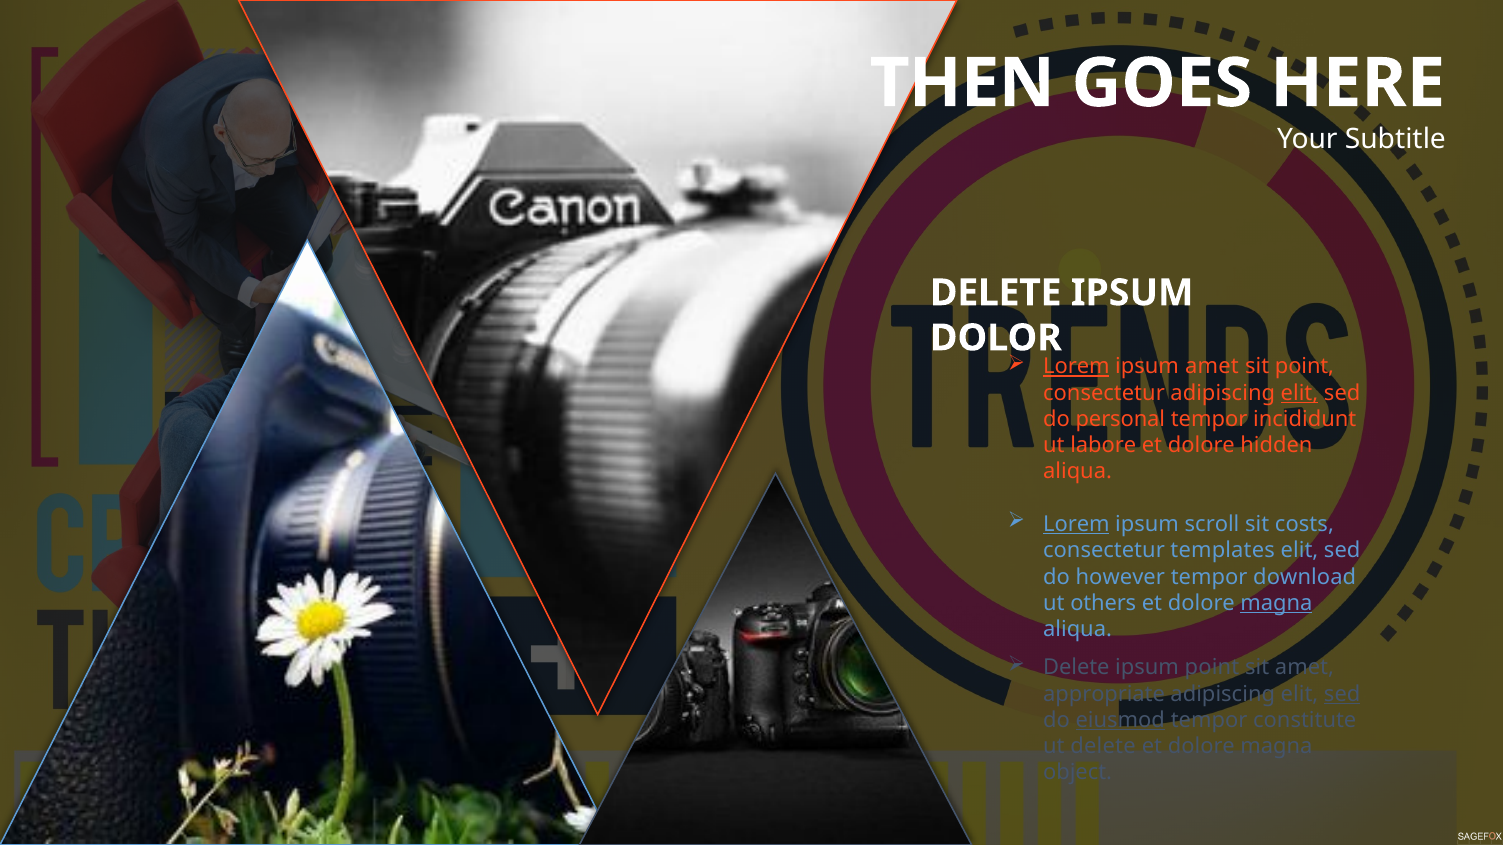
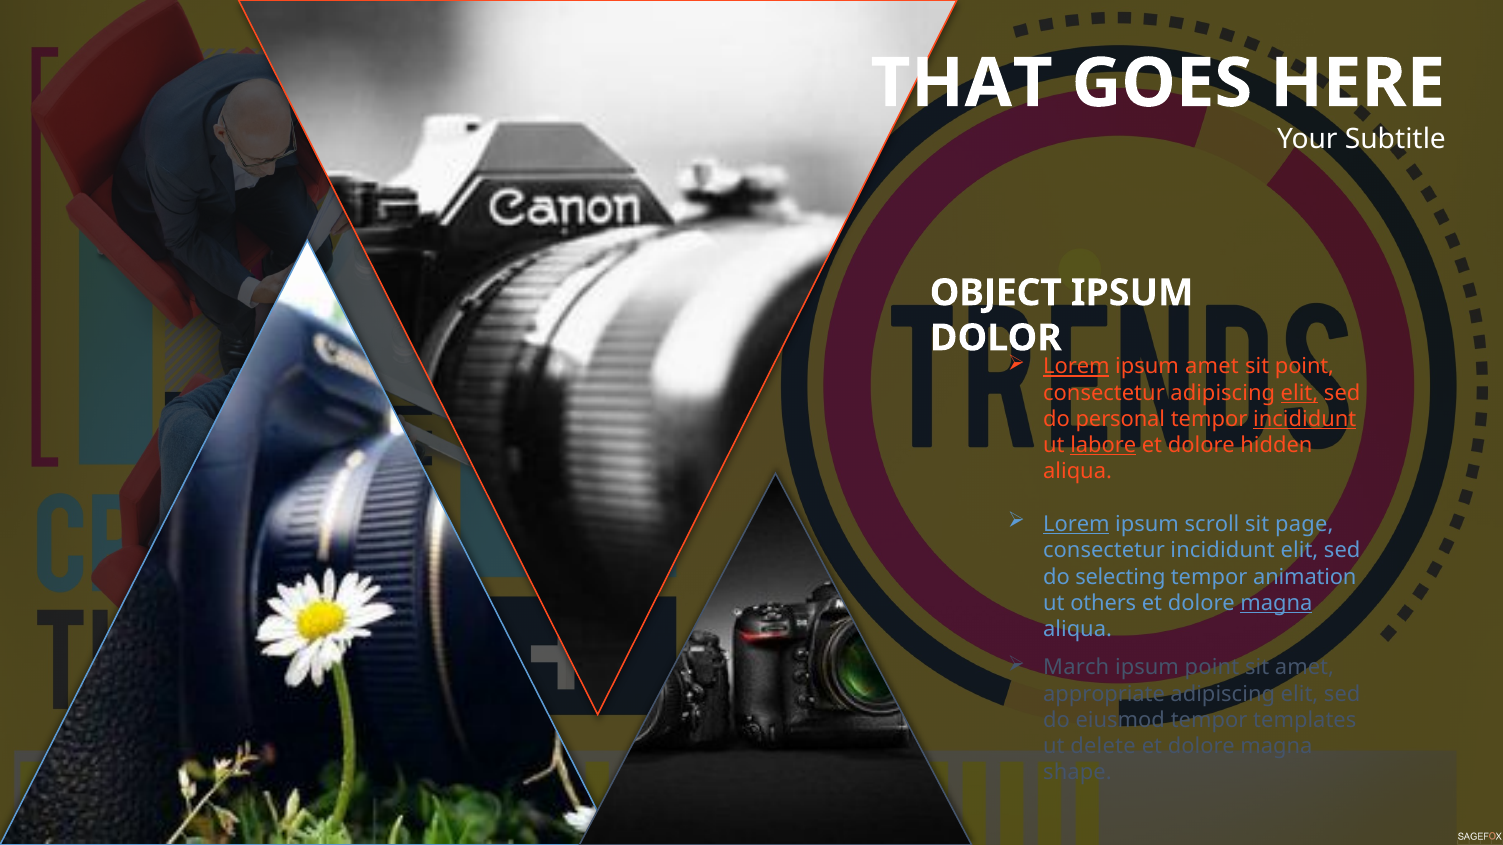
THEN: THEN -> THAT
DELETE at (996, 293): DELETE -> OBJECT
incididunt at (1305, 419) underline: none -> present
labore underline: none -> present
costs: costs -> page
consectetur templates: templates -> incididunt
however: however -> selecting
download: download -> animation
Delete at (1076, 668): Delete -> March
sed at (1342, 694) underline: present -> none
eiusmod underline: present -> none
constitute: constitute -> templates
object: object -> shape
